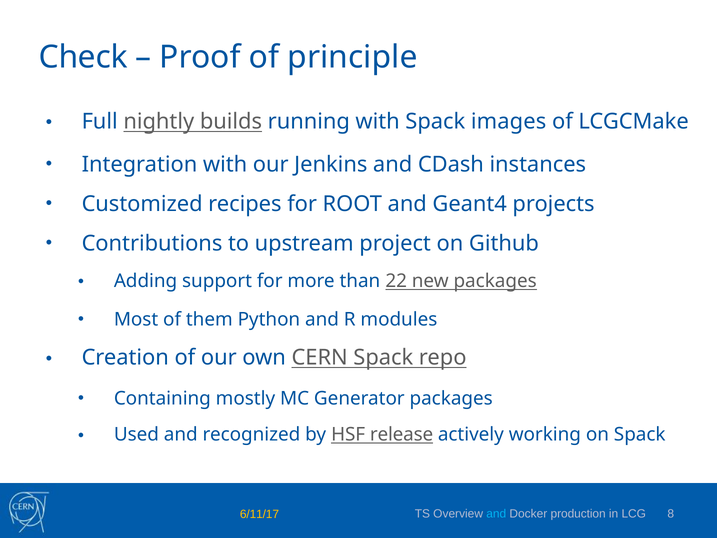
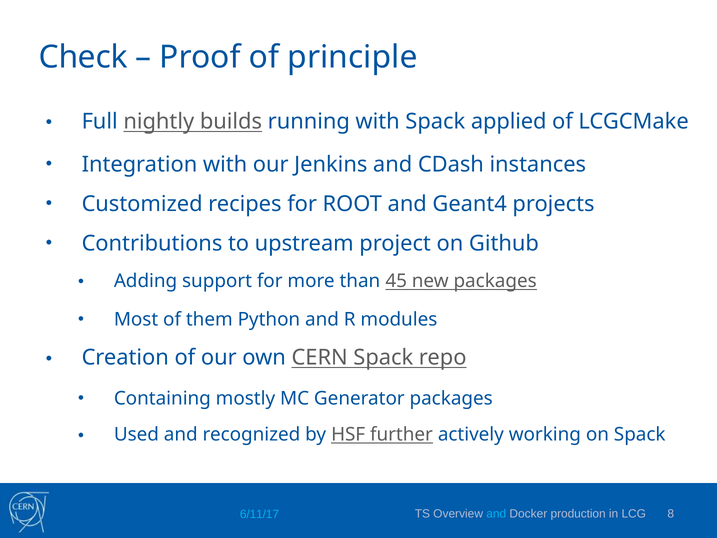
images: images -> applied
22: 22 -> 45
release: release -> further
6/11/17 colour: yellow -> light blue
